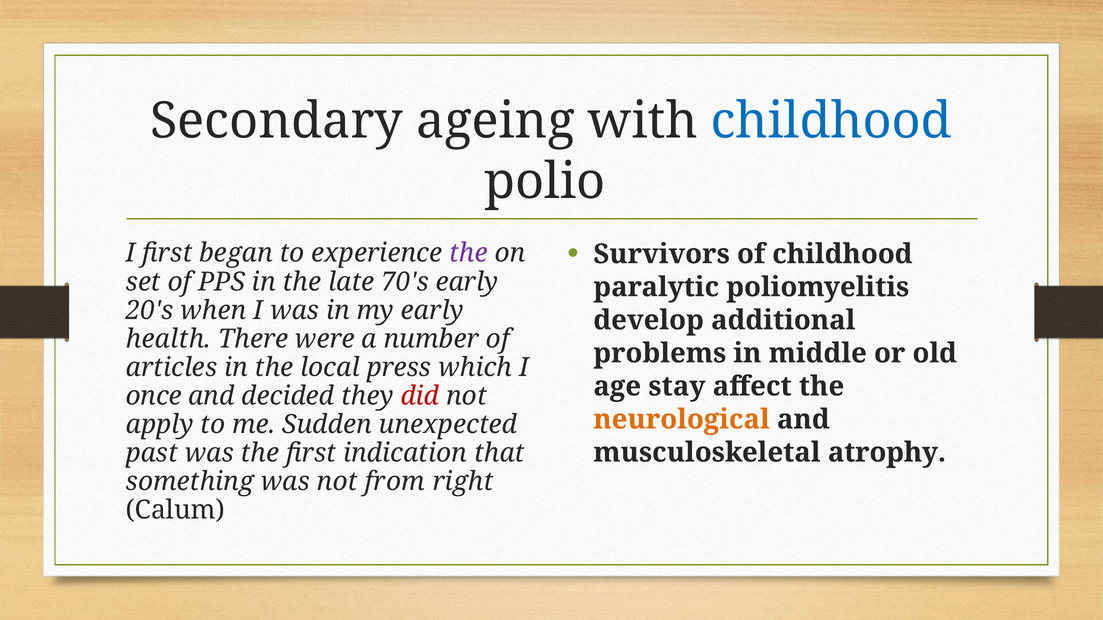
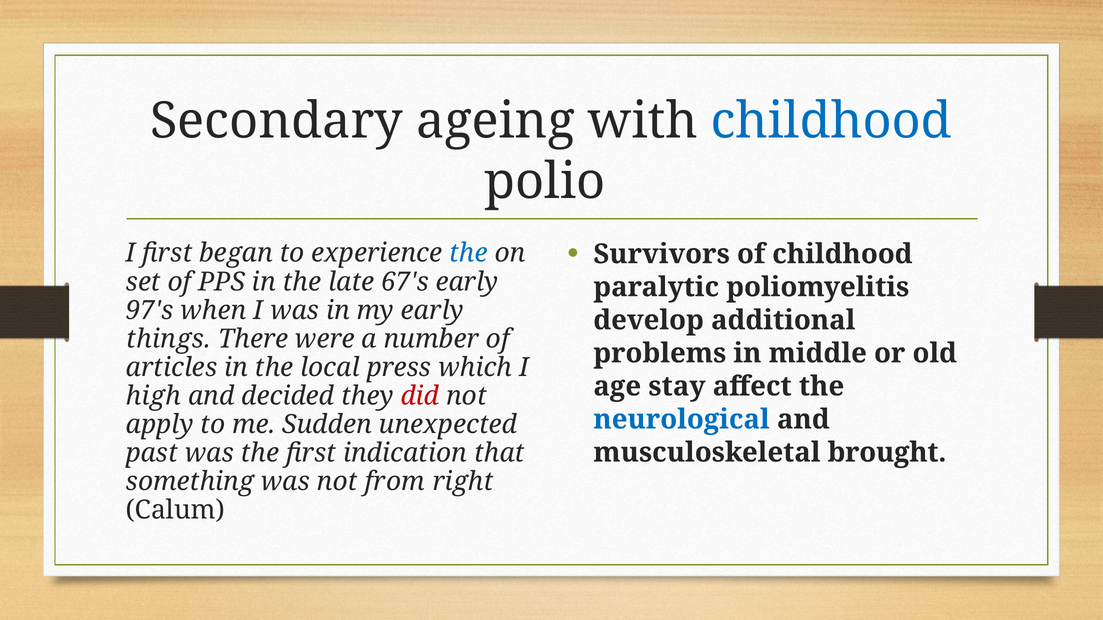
the at (468, 253) colour: purple -> blue
70's: 70's -> 67's
20's: 20's -> 97's
health: health -> things
once: once -> high
neurological colour: orange -> blue
atrophy: atrophy -> brought
